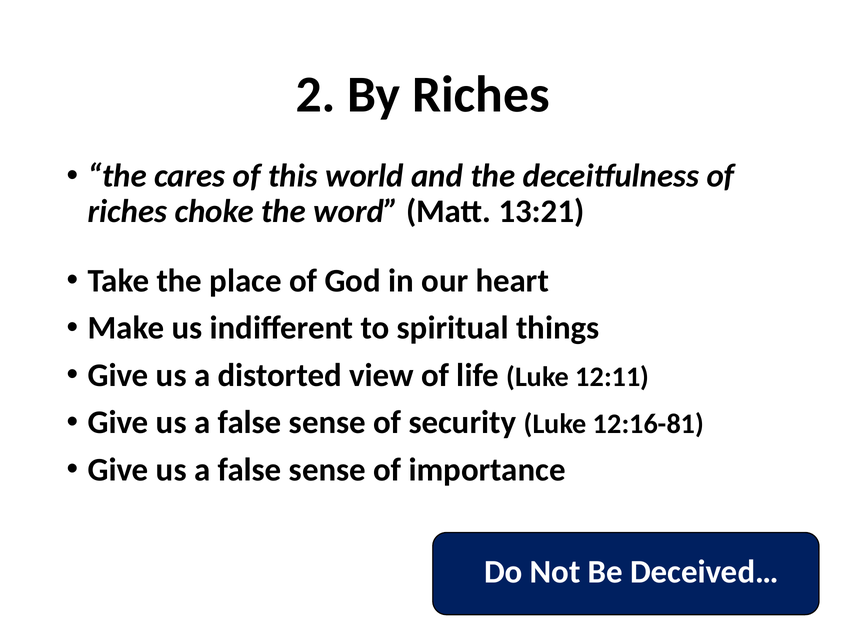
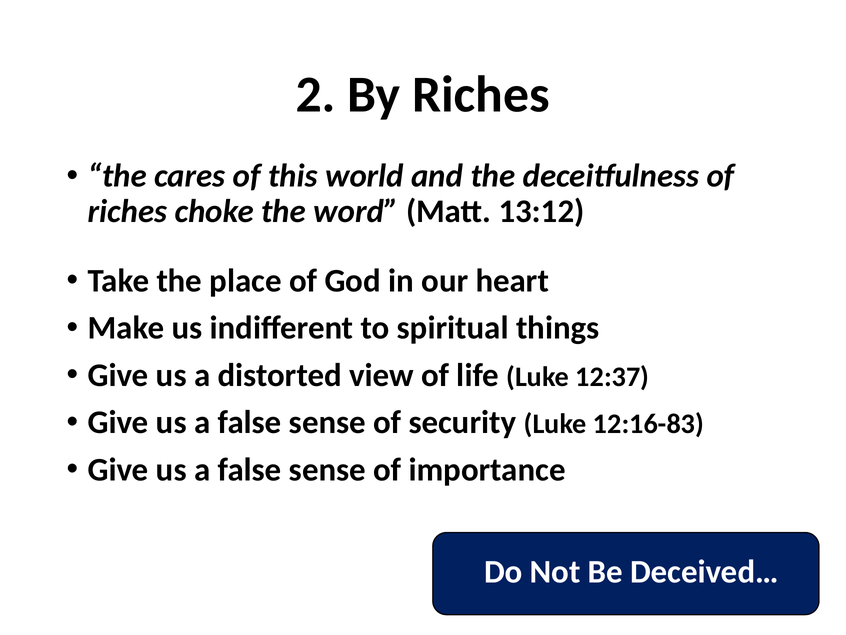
13:21: 13:21 -> 13:12
12:11: 12:11 -> 12:37
12:16-81: 12:16-81 -> 12:16-83
